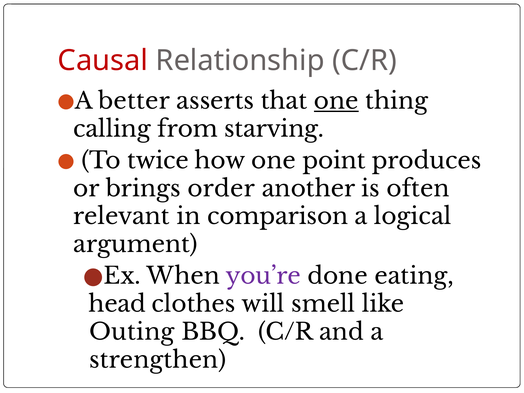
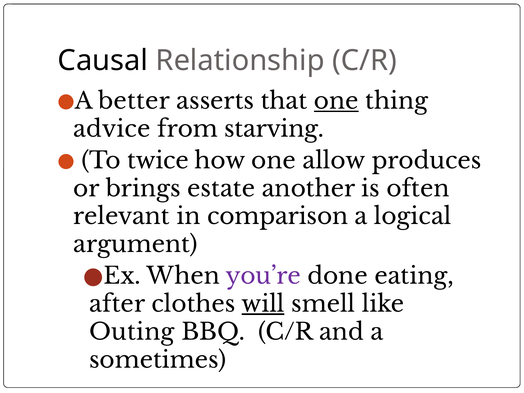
Causal colour: red -> black
calling: calling -> advice
point: point -> allow
order: order -> estate
head: head -> after
will underline: none -> present
strengthen: strengthen -> sometimes
